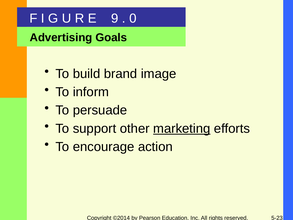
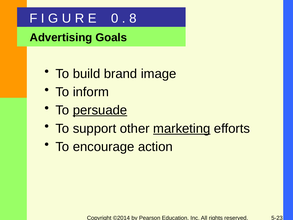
9: 9 -> 0
0: 0 -> 8
persuade underline: none -> present
